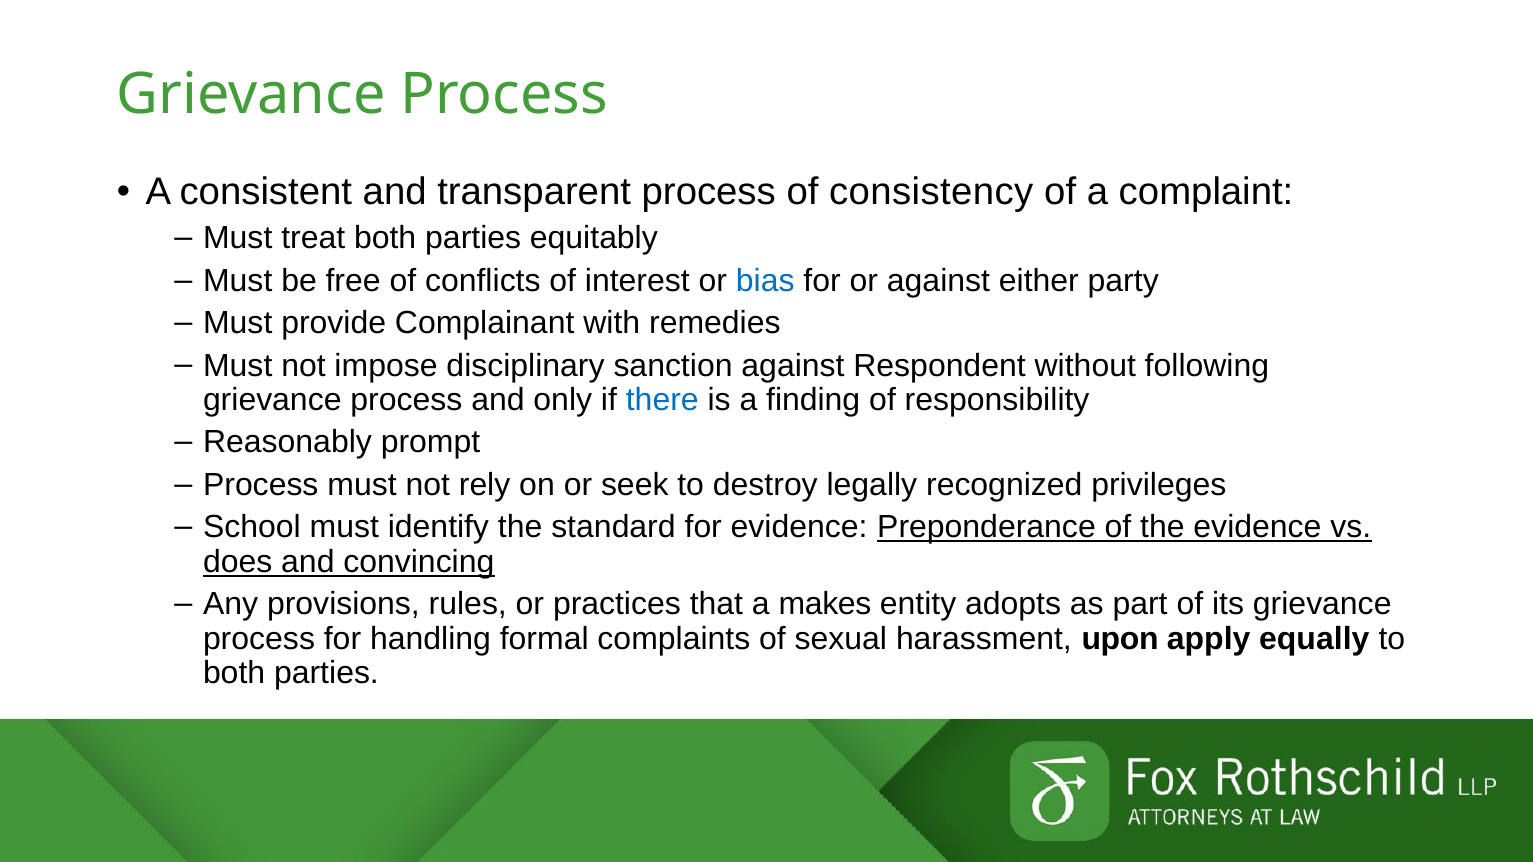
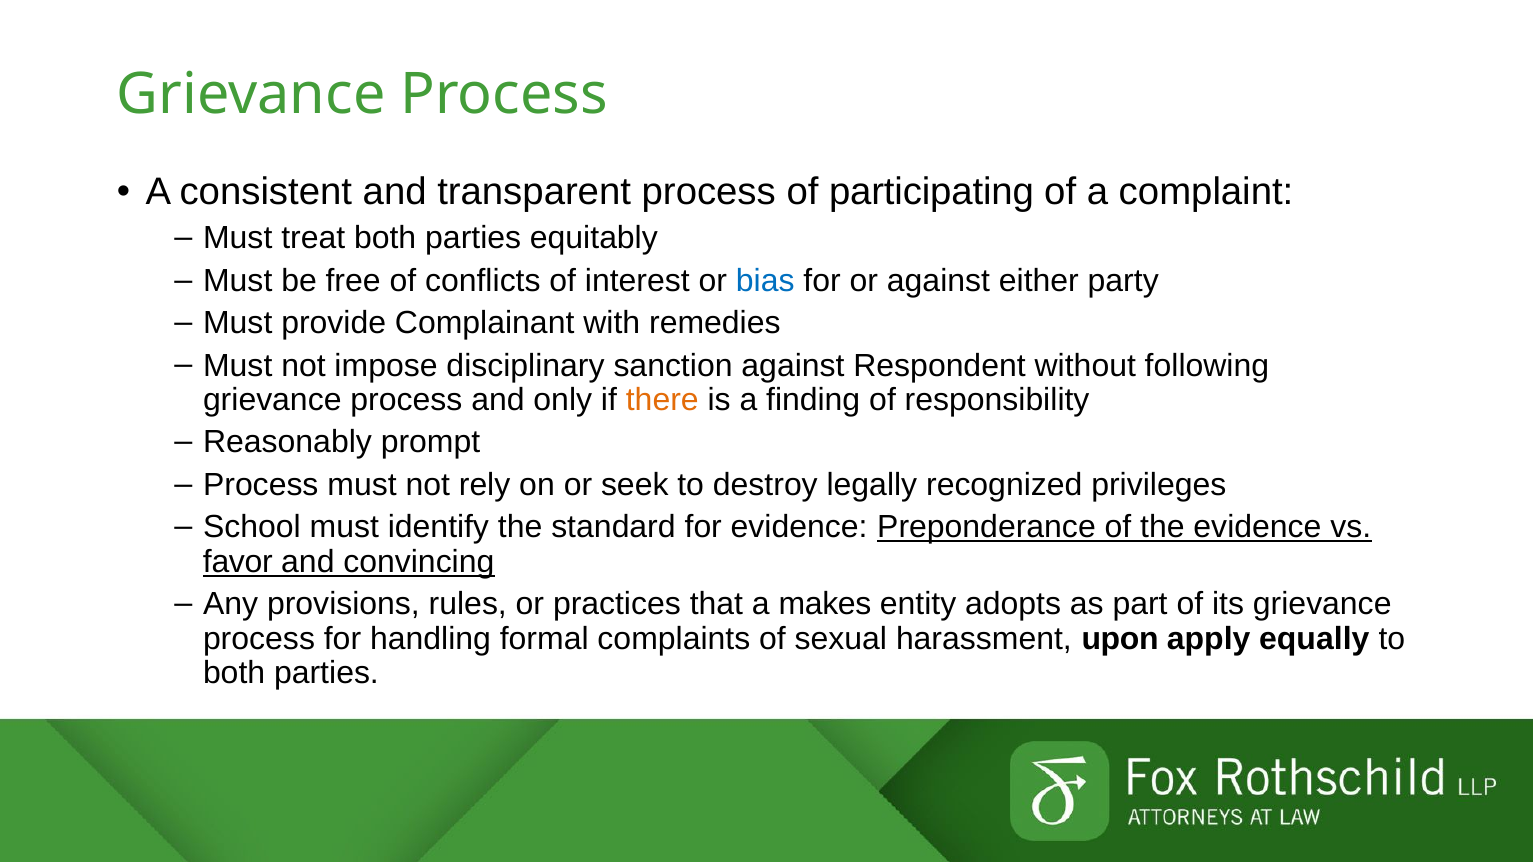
consistency: consistency -> participating
there colour: blue -> orange
does: does -> favor
